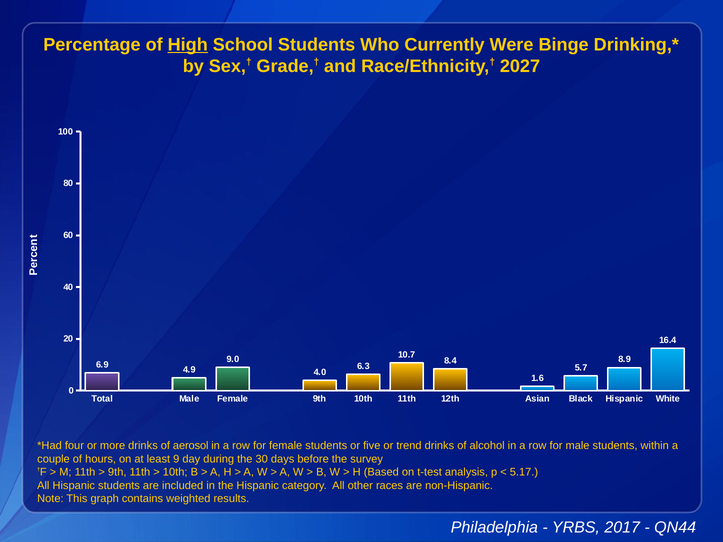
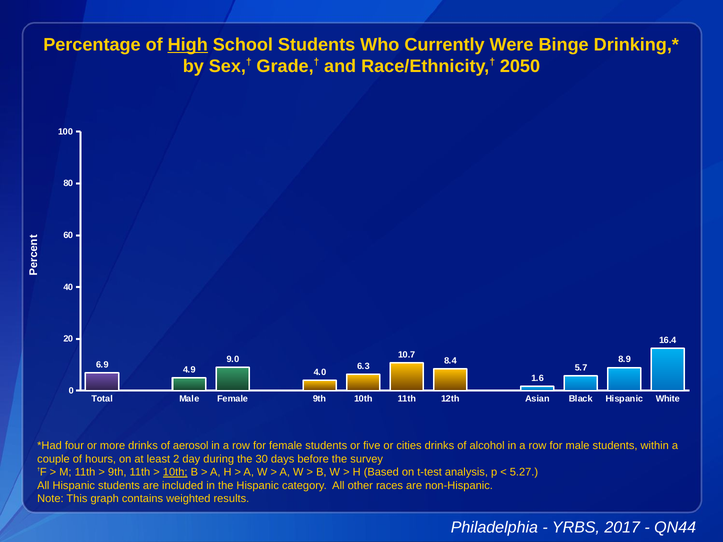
2027: 2027 -> 2050
trend: trend -> cities
9: 9 -> 2
10th at (175, 472) underline: none -> present
5.17: 5.17 -> 5.27
